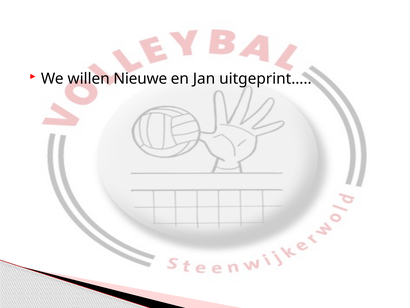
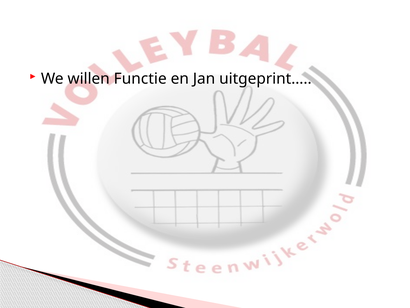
Nieuwe: Nieuwe -> Functie
